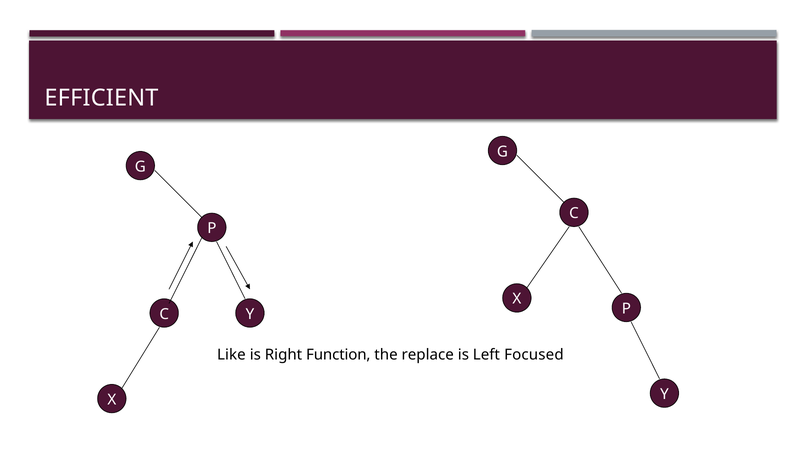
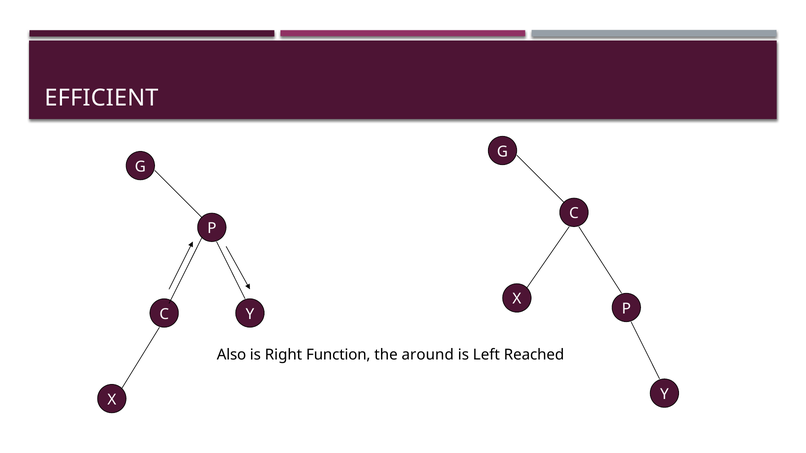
Like: Like -> Also
replace: replace -> around
Focused: Focused -> Reached
